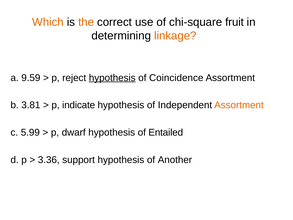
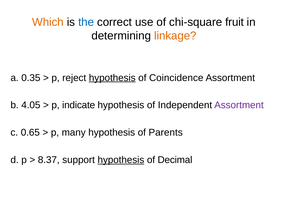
the colour: orange -> blue
9.59: 9.59 -> 0.35
3.81: 3.81 -> 4.05
Assortment at (239, 105) colour: orange -> purple
5.99: 5.99 -> 0.65
dwarf: dwarf -> many
Entailed: Entailed -> Parents
3.36: 3.36 -> 8.37
hypothesis at (121, 160) underline: none -> present
Another: Another -> Decimal
